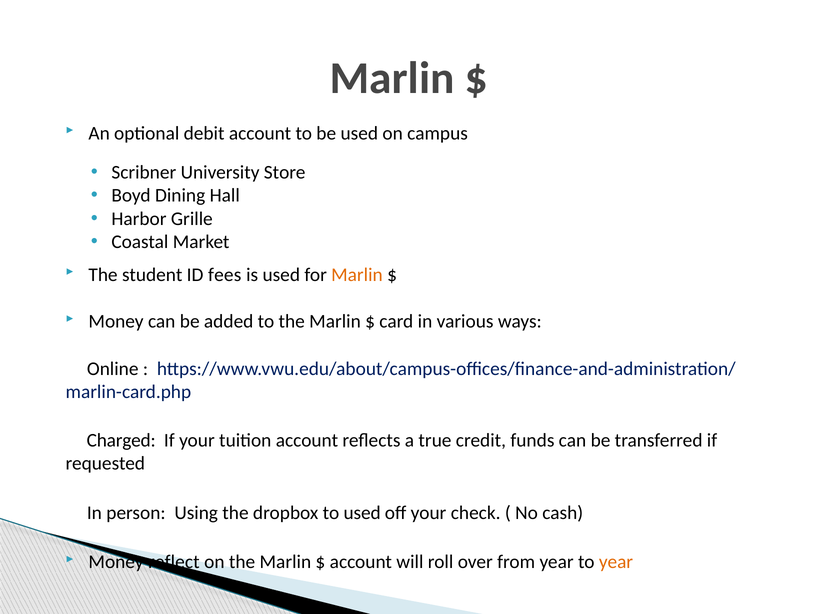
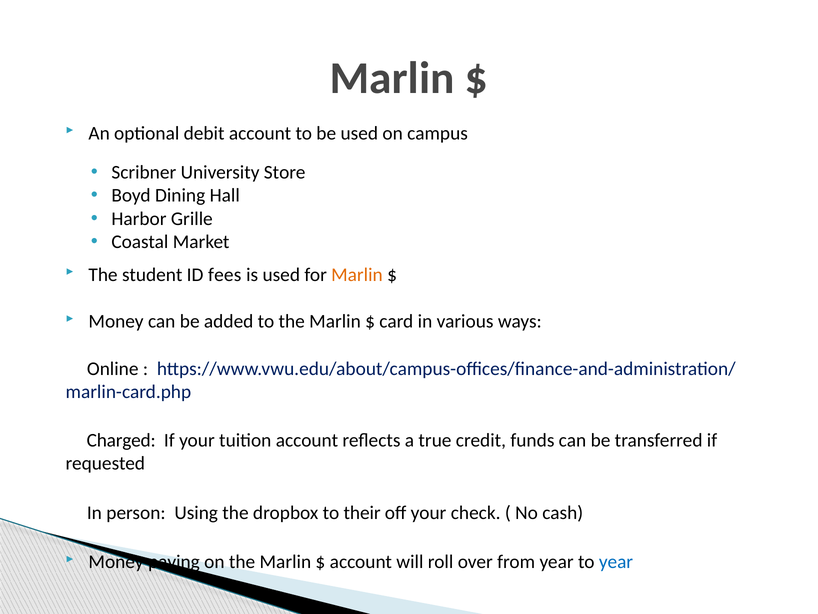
to used: used -> their
reflect: reflect -> paying
year at (616, 561) colour: orange -> blue
